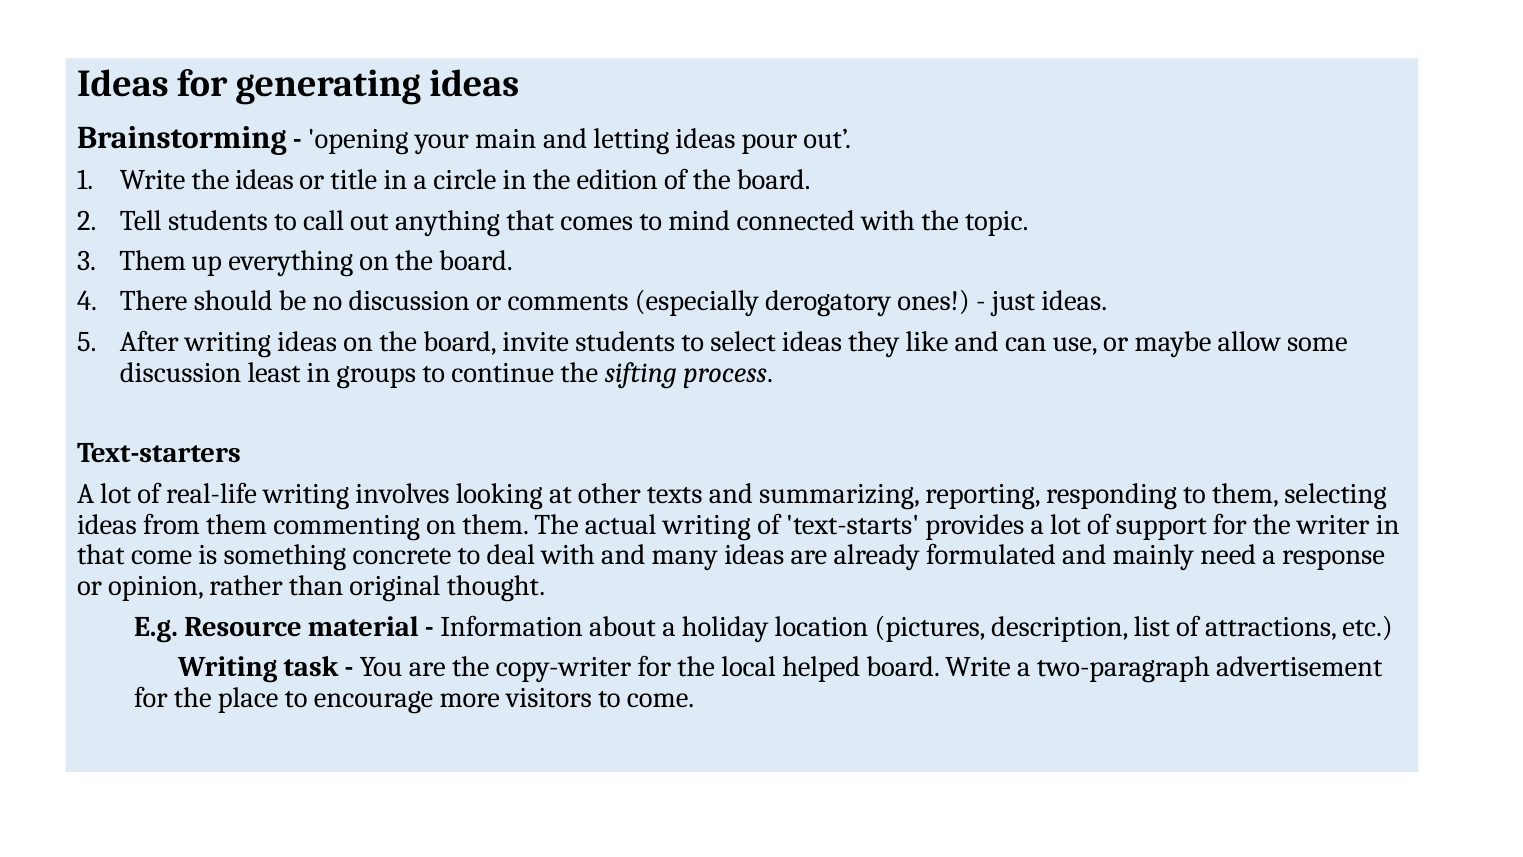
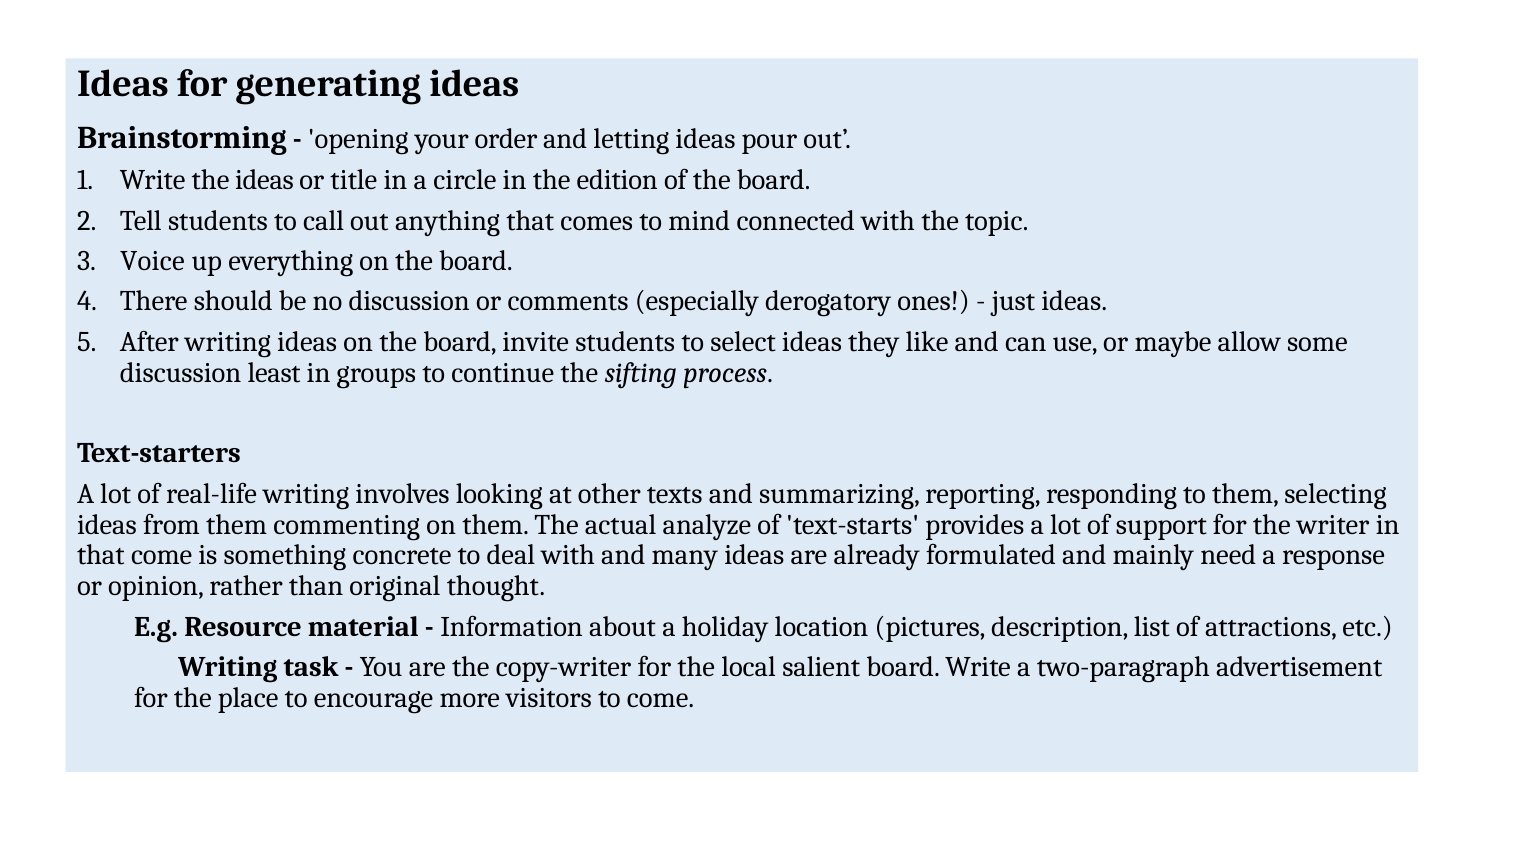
main: main -> order
Them at (153, 261): Them -> Voice
actual writing: writing -> analyze
helped: helped -> salient
